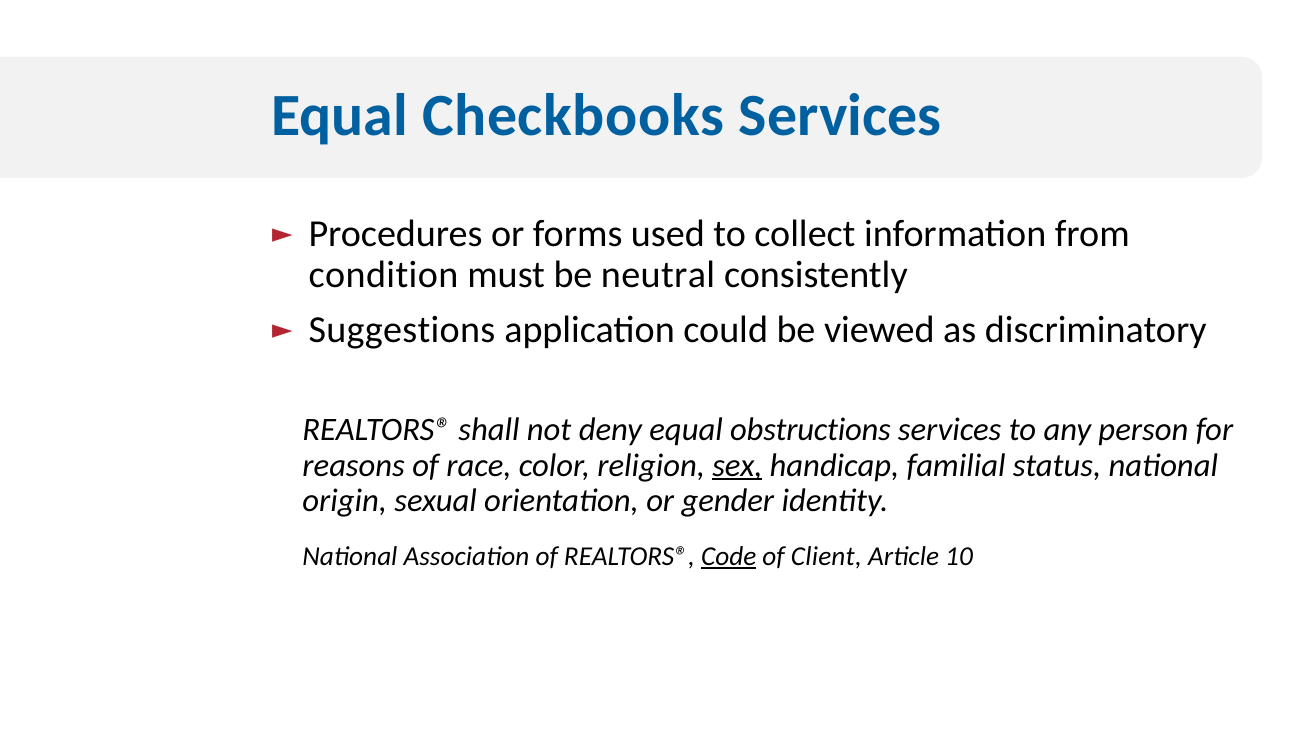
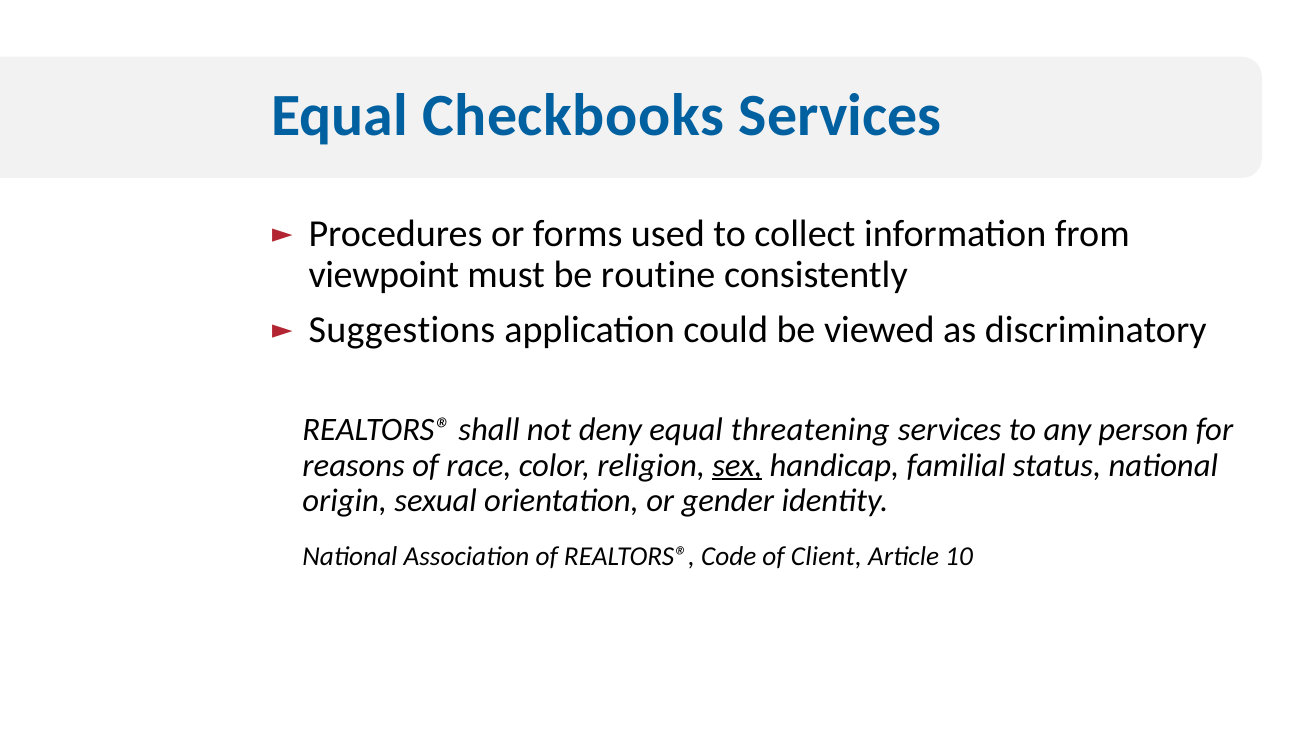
condition: condition -> viewpoint
neutral: neutral -> routine
obstructions: obstructions -> threatening
Code underline: present -> none
